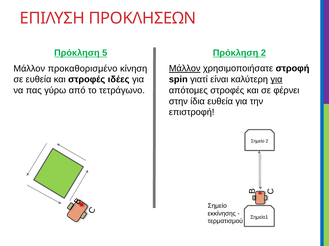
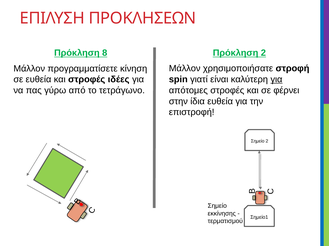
5: 5 -> 8
Μάλλον at (185, 69) underline: present -> none
προκαθορισμένο: προκαθορισμένο -> προγραμματίσετε
